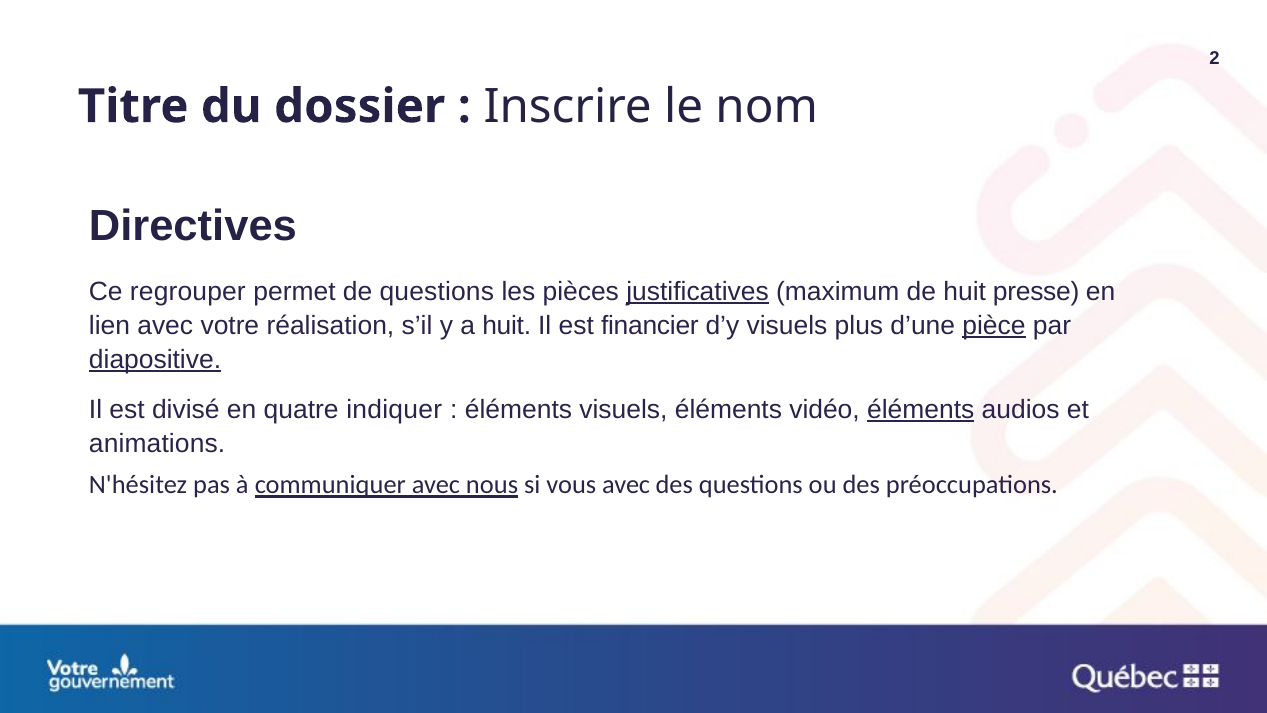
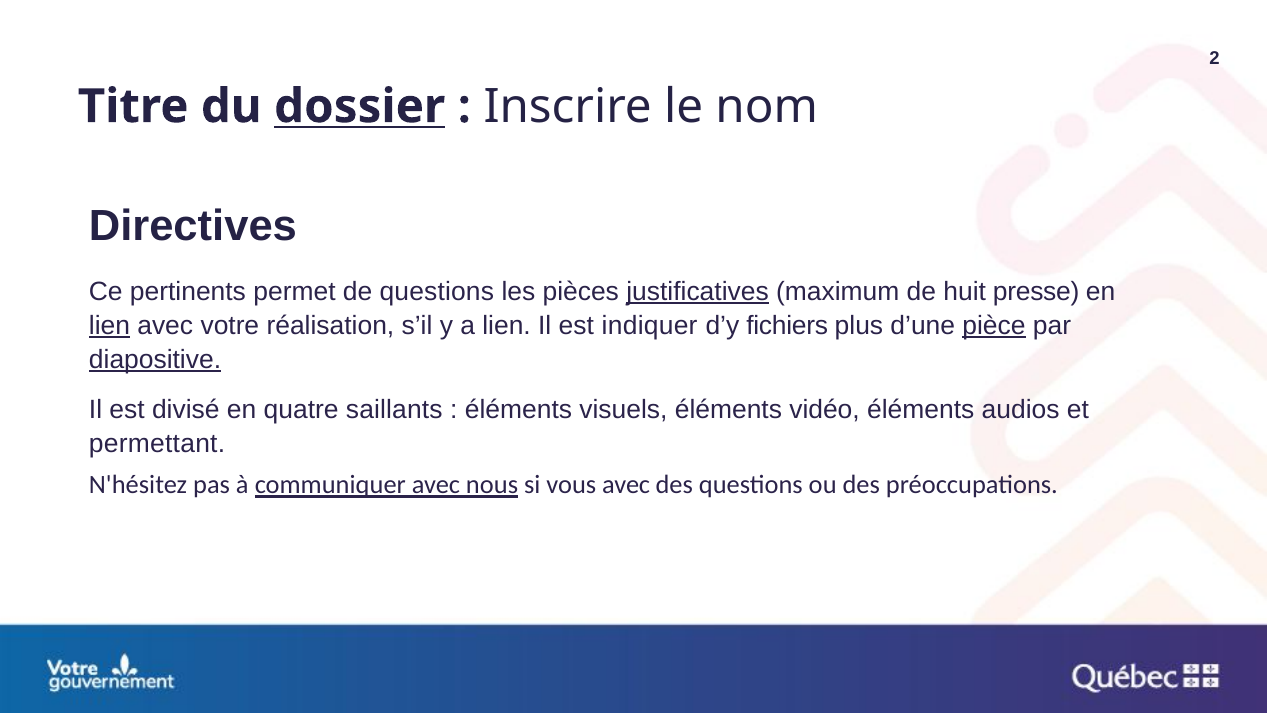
dossier underline: none -> present
regrouper: regrouper -> pertinents
lien at (110, 326) underline: none -> present
a huit: huit -> lien
financier: financier -> indiquer
d’y visuels: visuels -> fichiers
indiquer: indiquer -> saillants
éléments at (921, 409) underline: present -> none
animations: animations -> permettant
